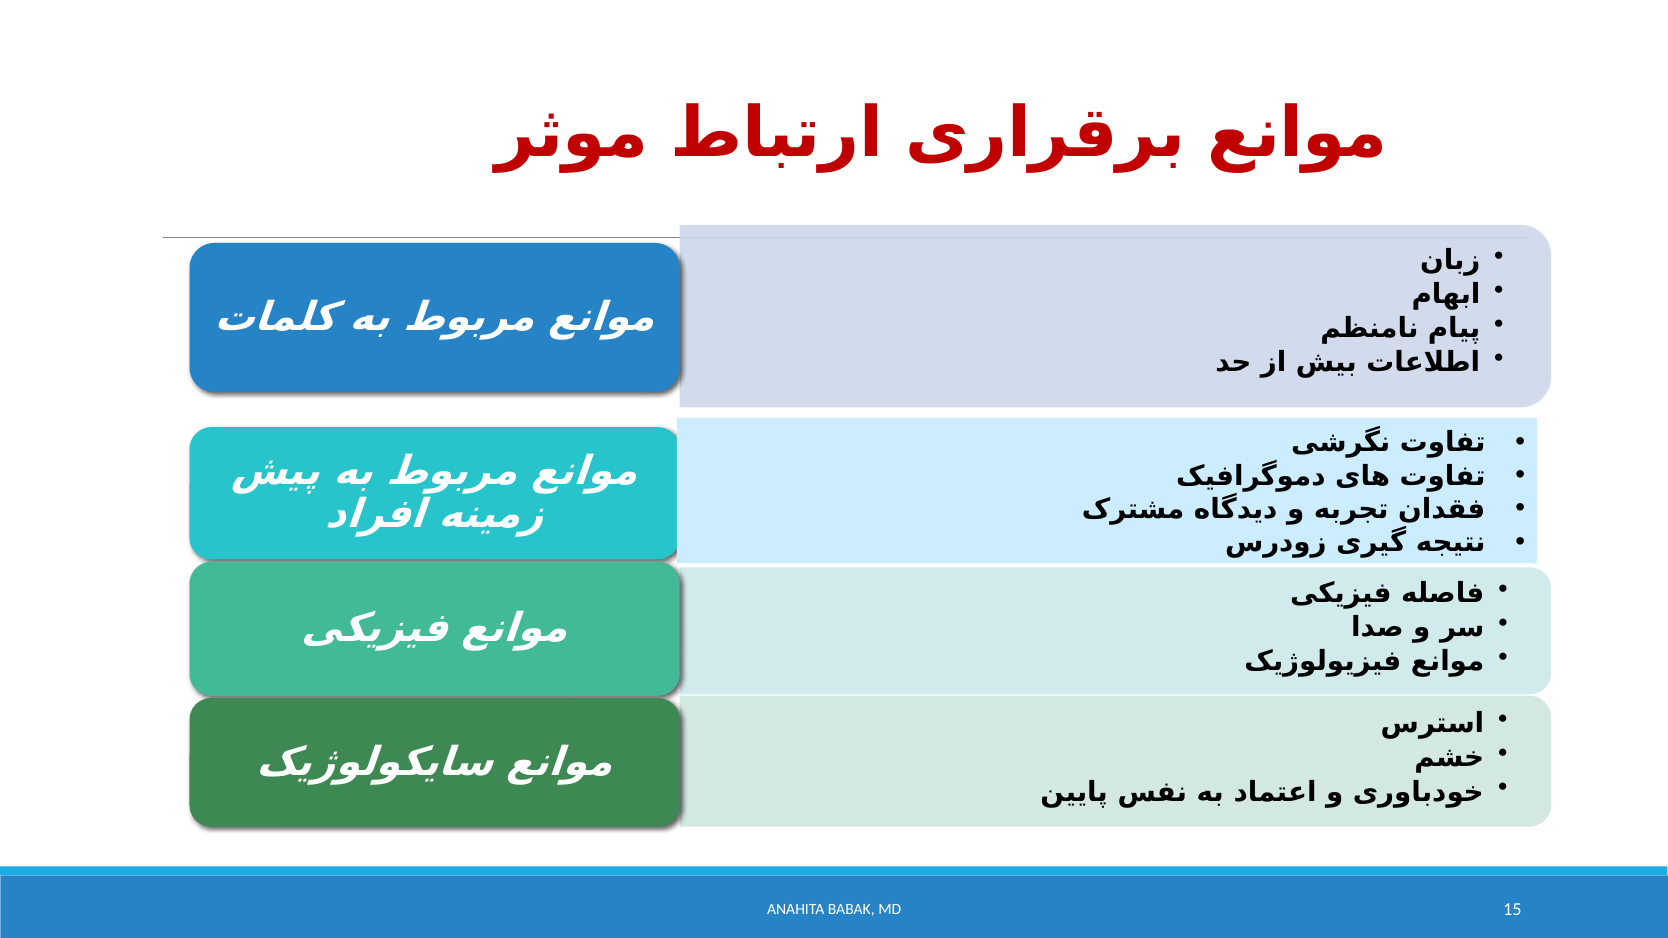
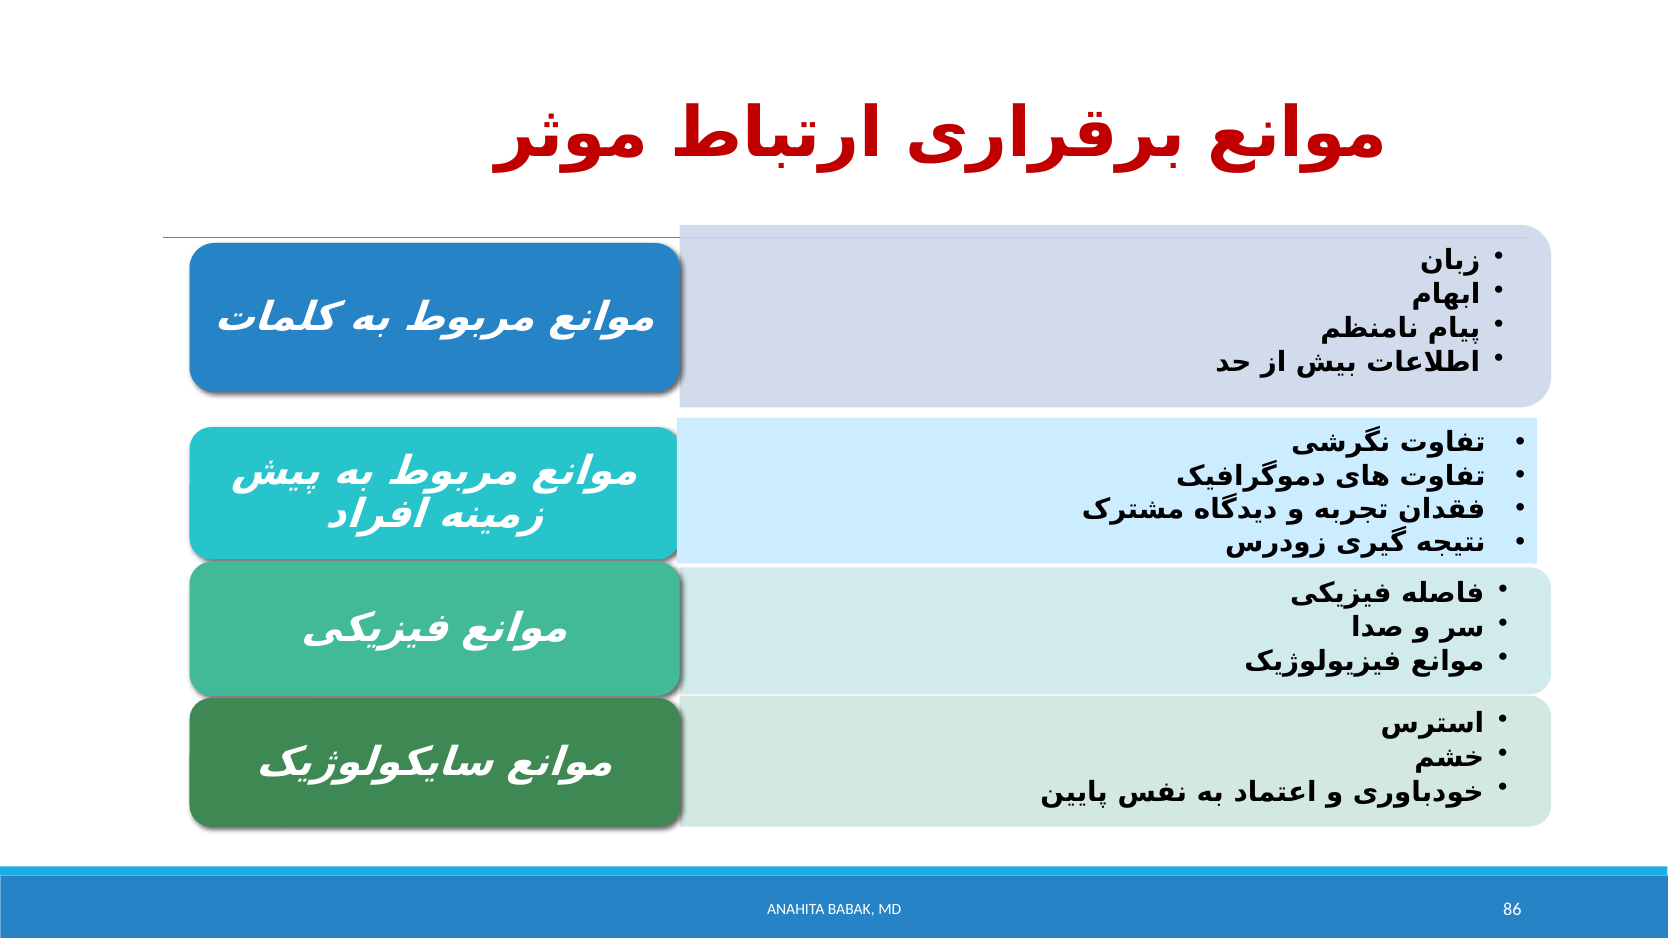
15: 15 -> 86
